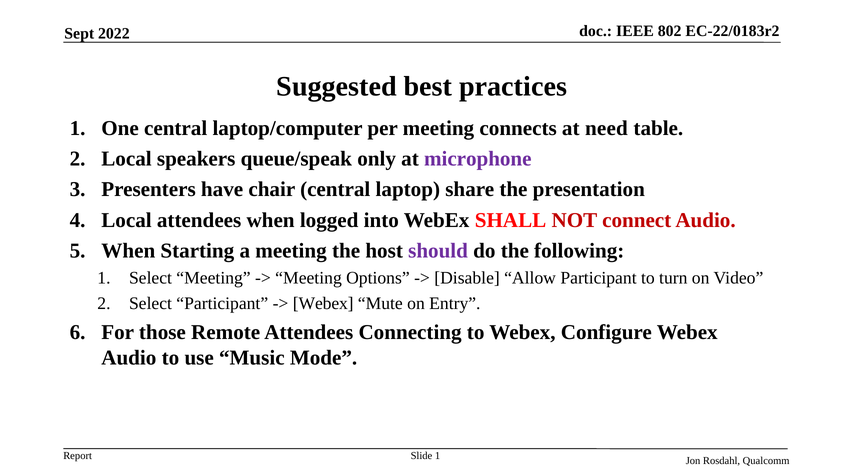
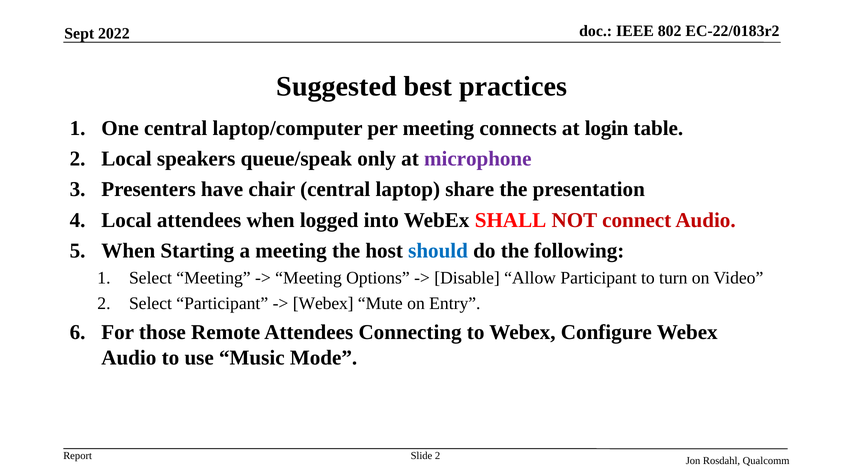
need: need -> login
should colour: purple -> blue
Slide 1: 1 -> 2
